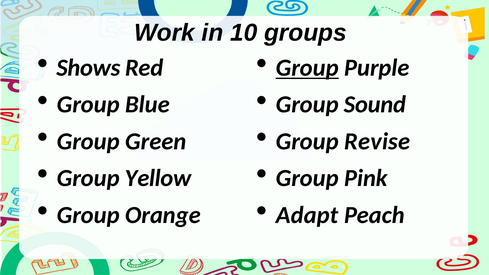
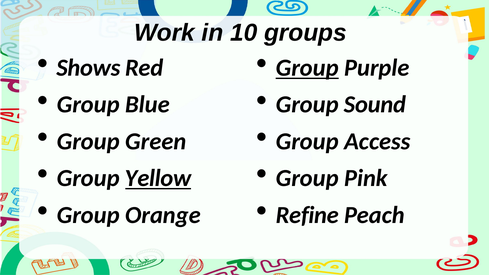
Revise: Revise -> Access
Yellow underline: none -> present
Adapt: Adapt -> Refine
